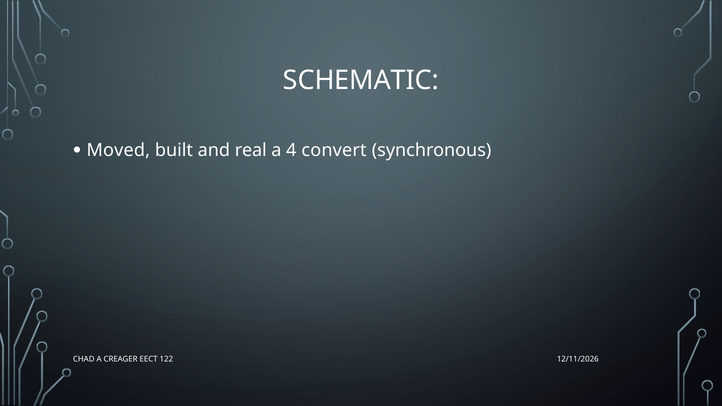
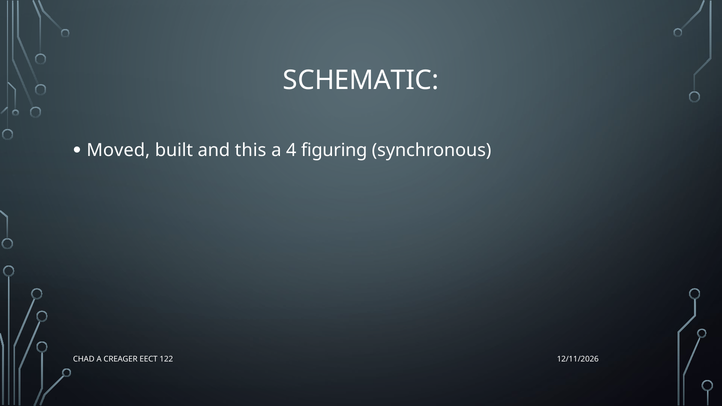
real: real -> this
convert: convert -> figuring
